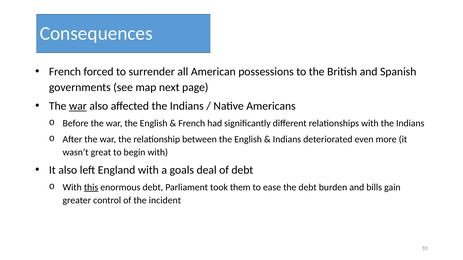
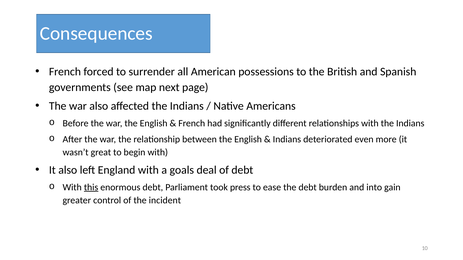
war at (78, 106) underline: present -> none
them: them -> press
bills: bills -> into
